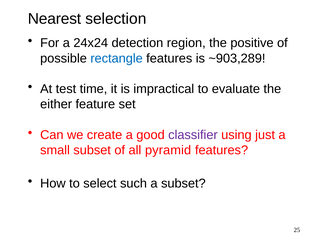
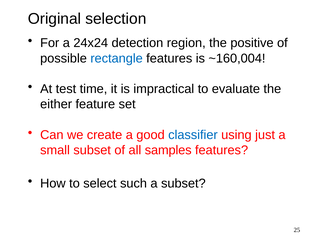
Nearest: Nearest -> Original
~903,289: ~903,289 -> ~160,004
classifier colour: purple -> blue
pyramid: pyramid -> samples
